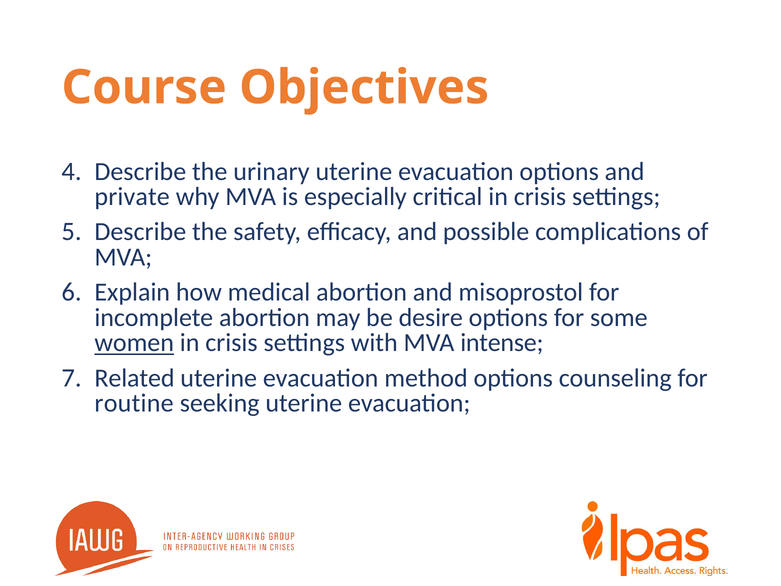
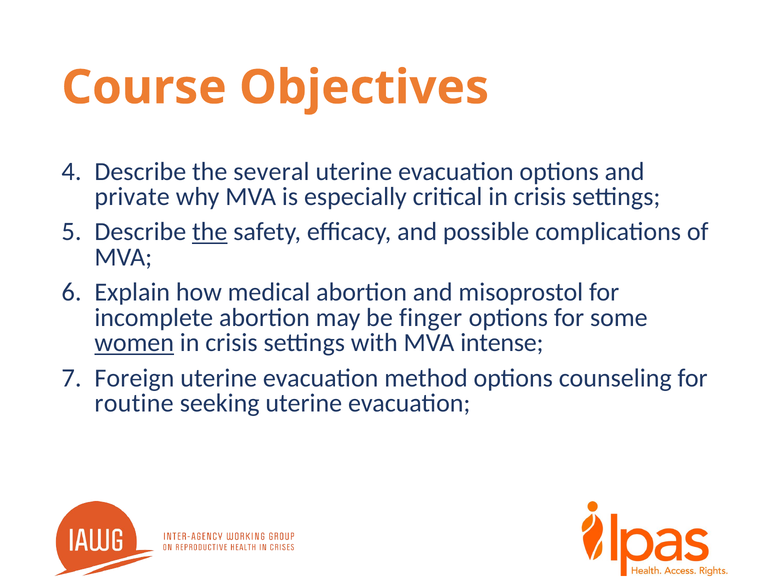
urinary: urinary -> several
the at (210, 232) underline: none -> present
desire: desire -> finger
Related: Related -> Foreign
